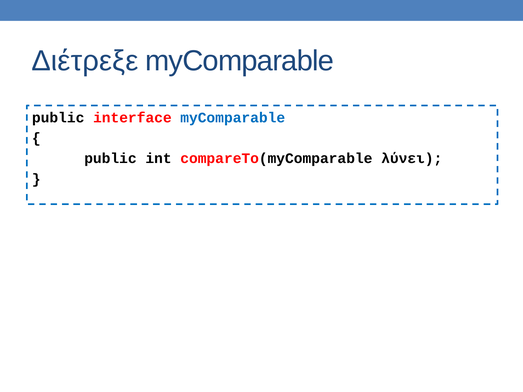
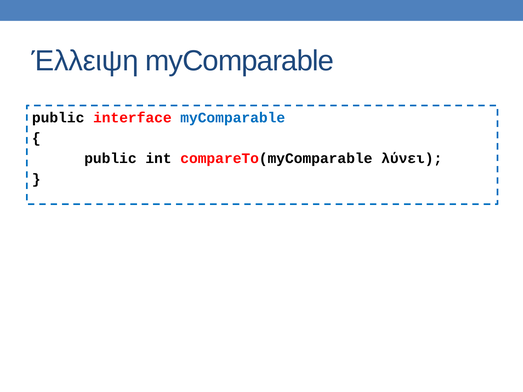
Διέτρεξε: Διέτρεξε -> Έλλειψη
